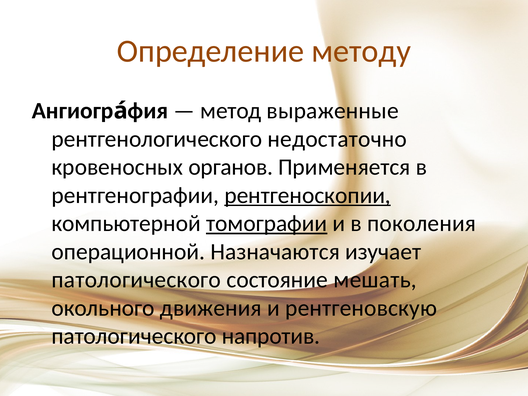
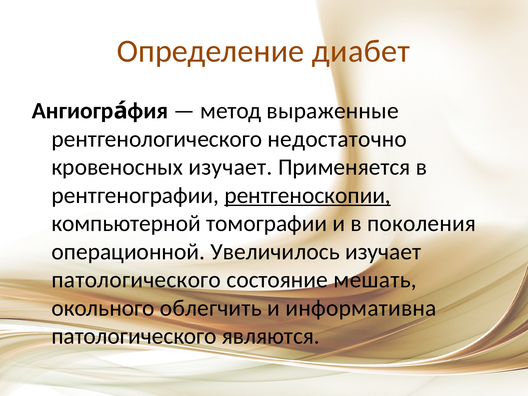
методу: методу -> диабет
кровеносных органов: органов -> изучает
томографии underline: present -> none
Назначаются: Назначаются -> Увеличилось
движения: движения -> облегчить
рентгеновскую: рентгеновскую -> информативна
напротив: напротив -> являются
